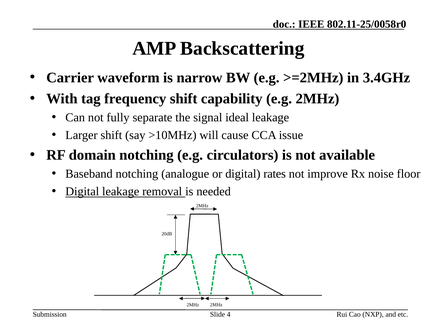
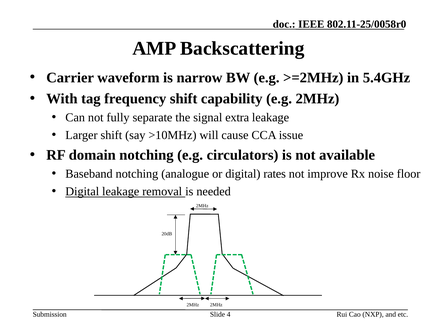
3.4GHz: 3.4GHz -> 5.4GHz
ideal: ideal -> extra
